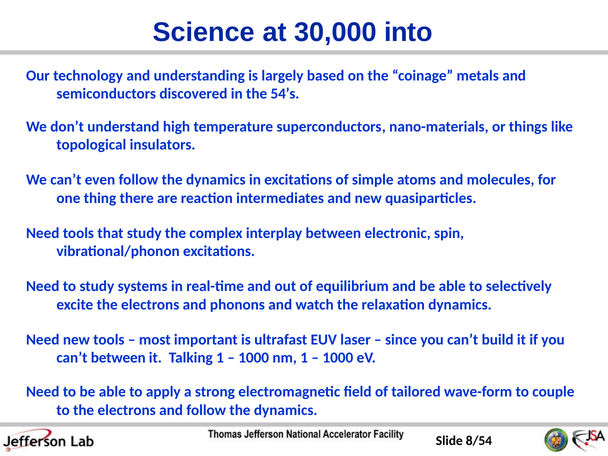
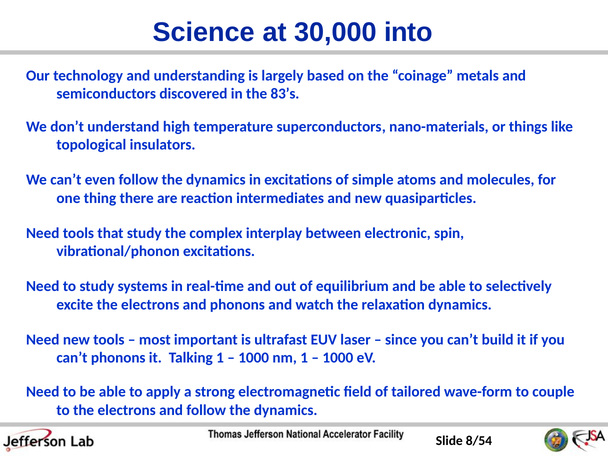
54’s: 54’s -> 83’s
can’t between: between -> phonons
